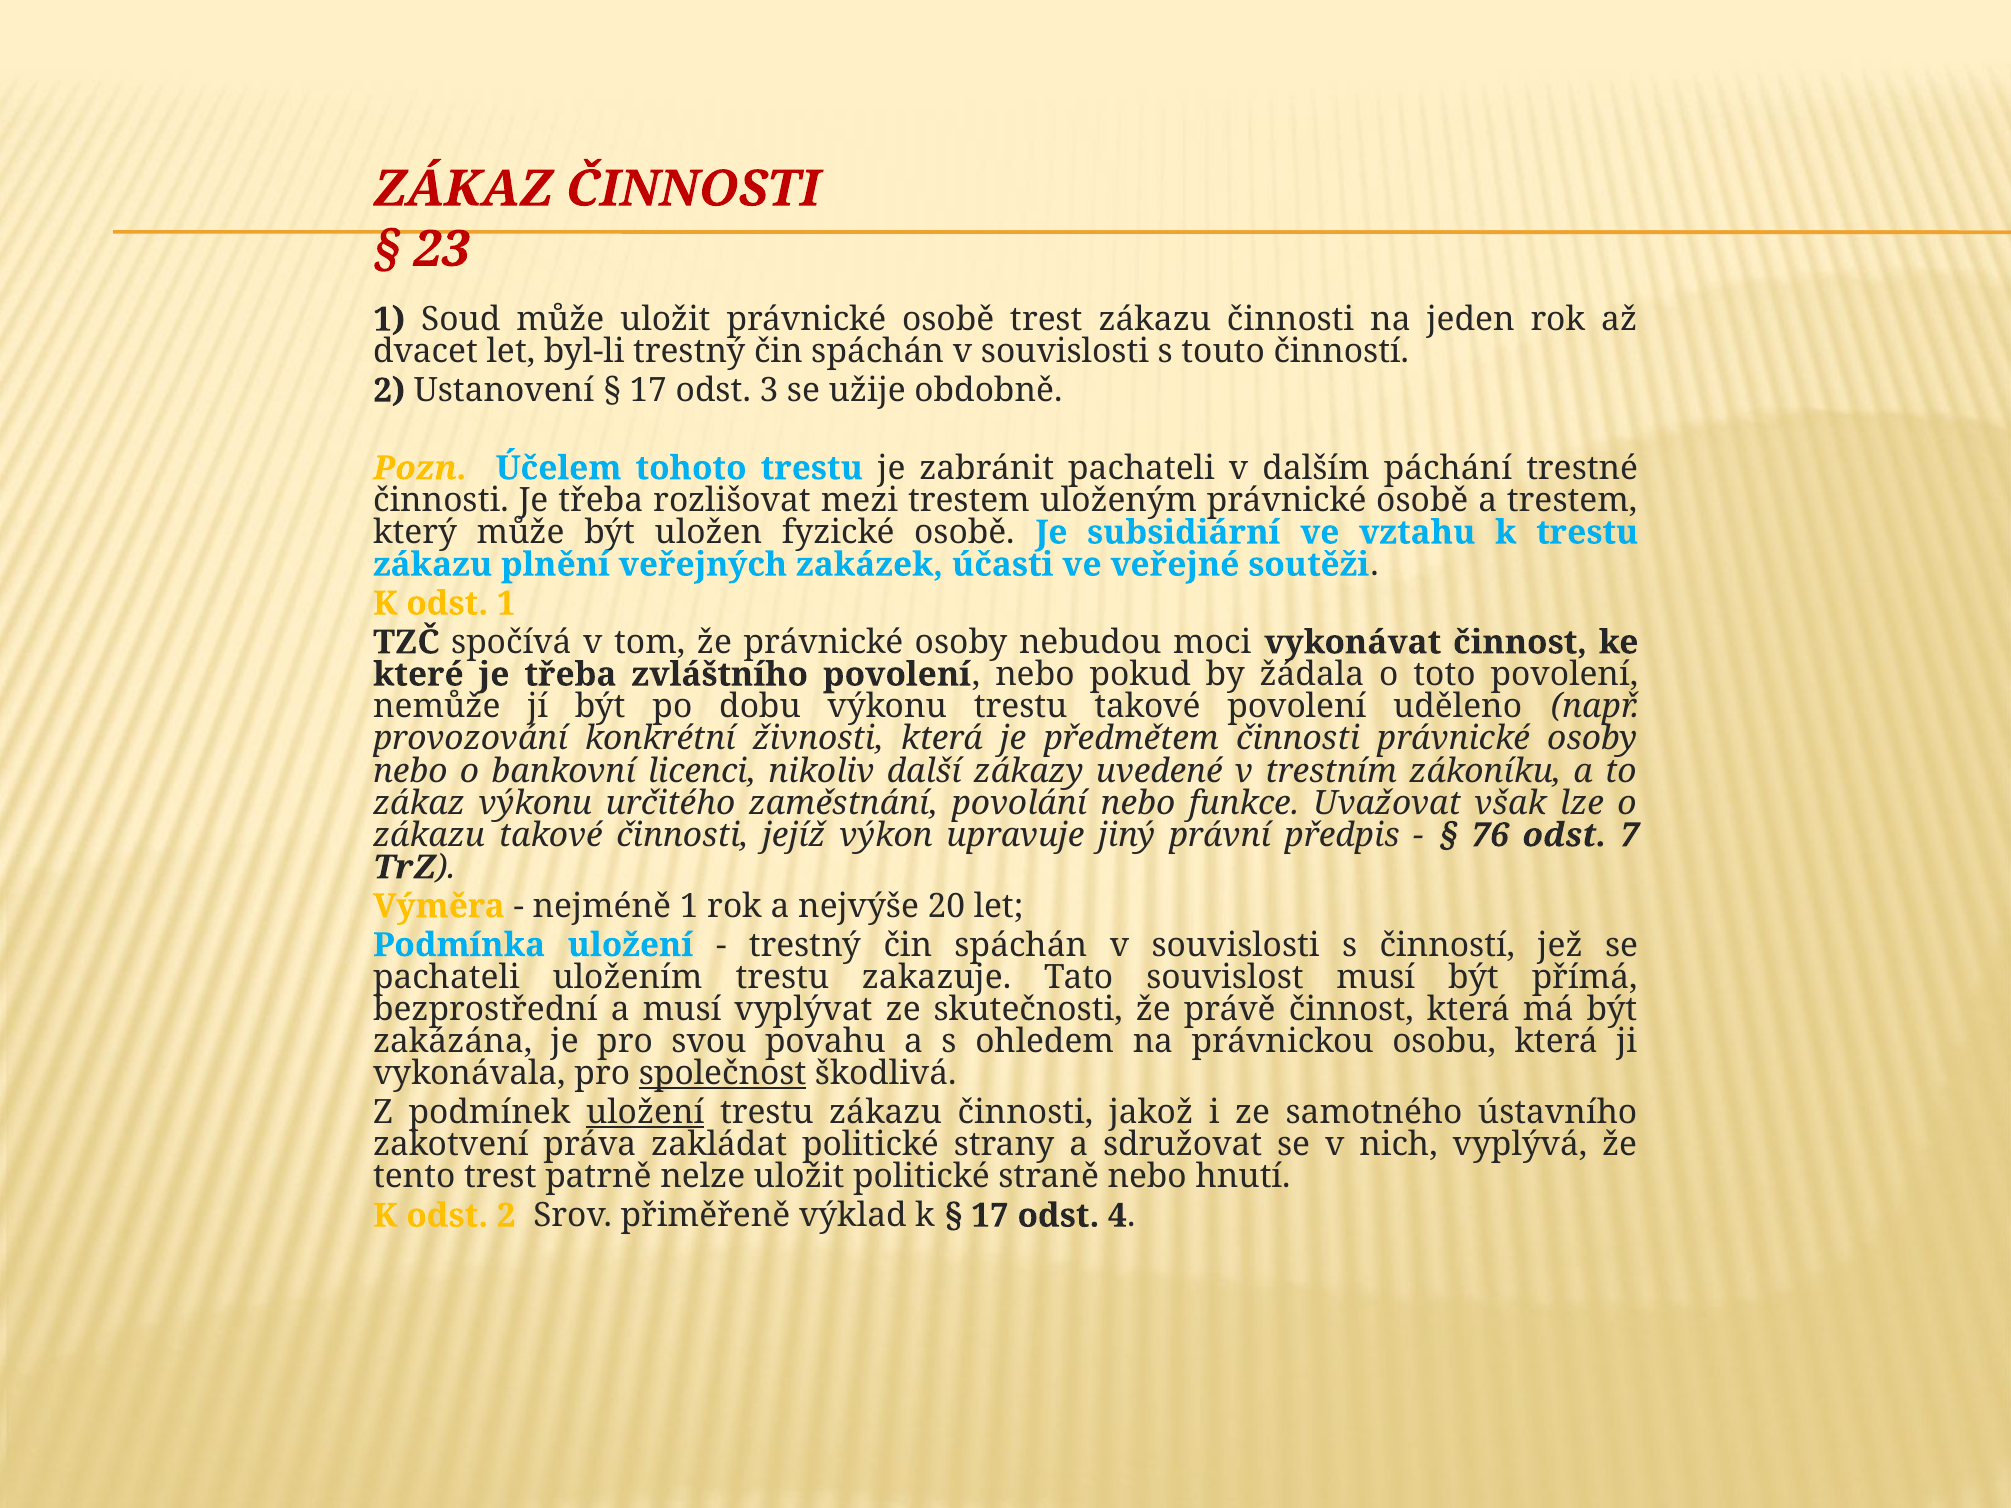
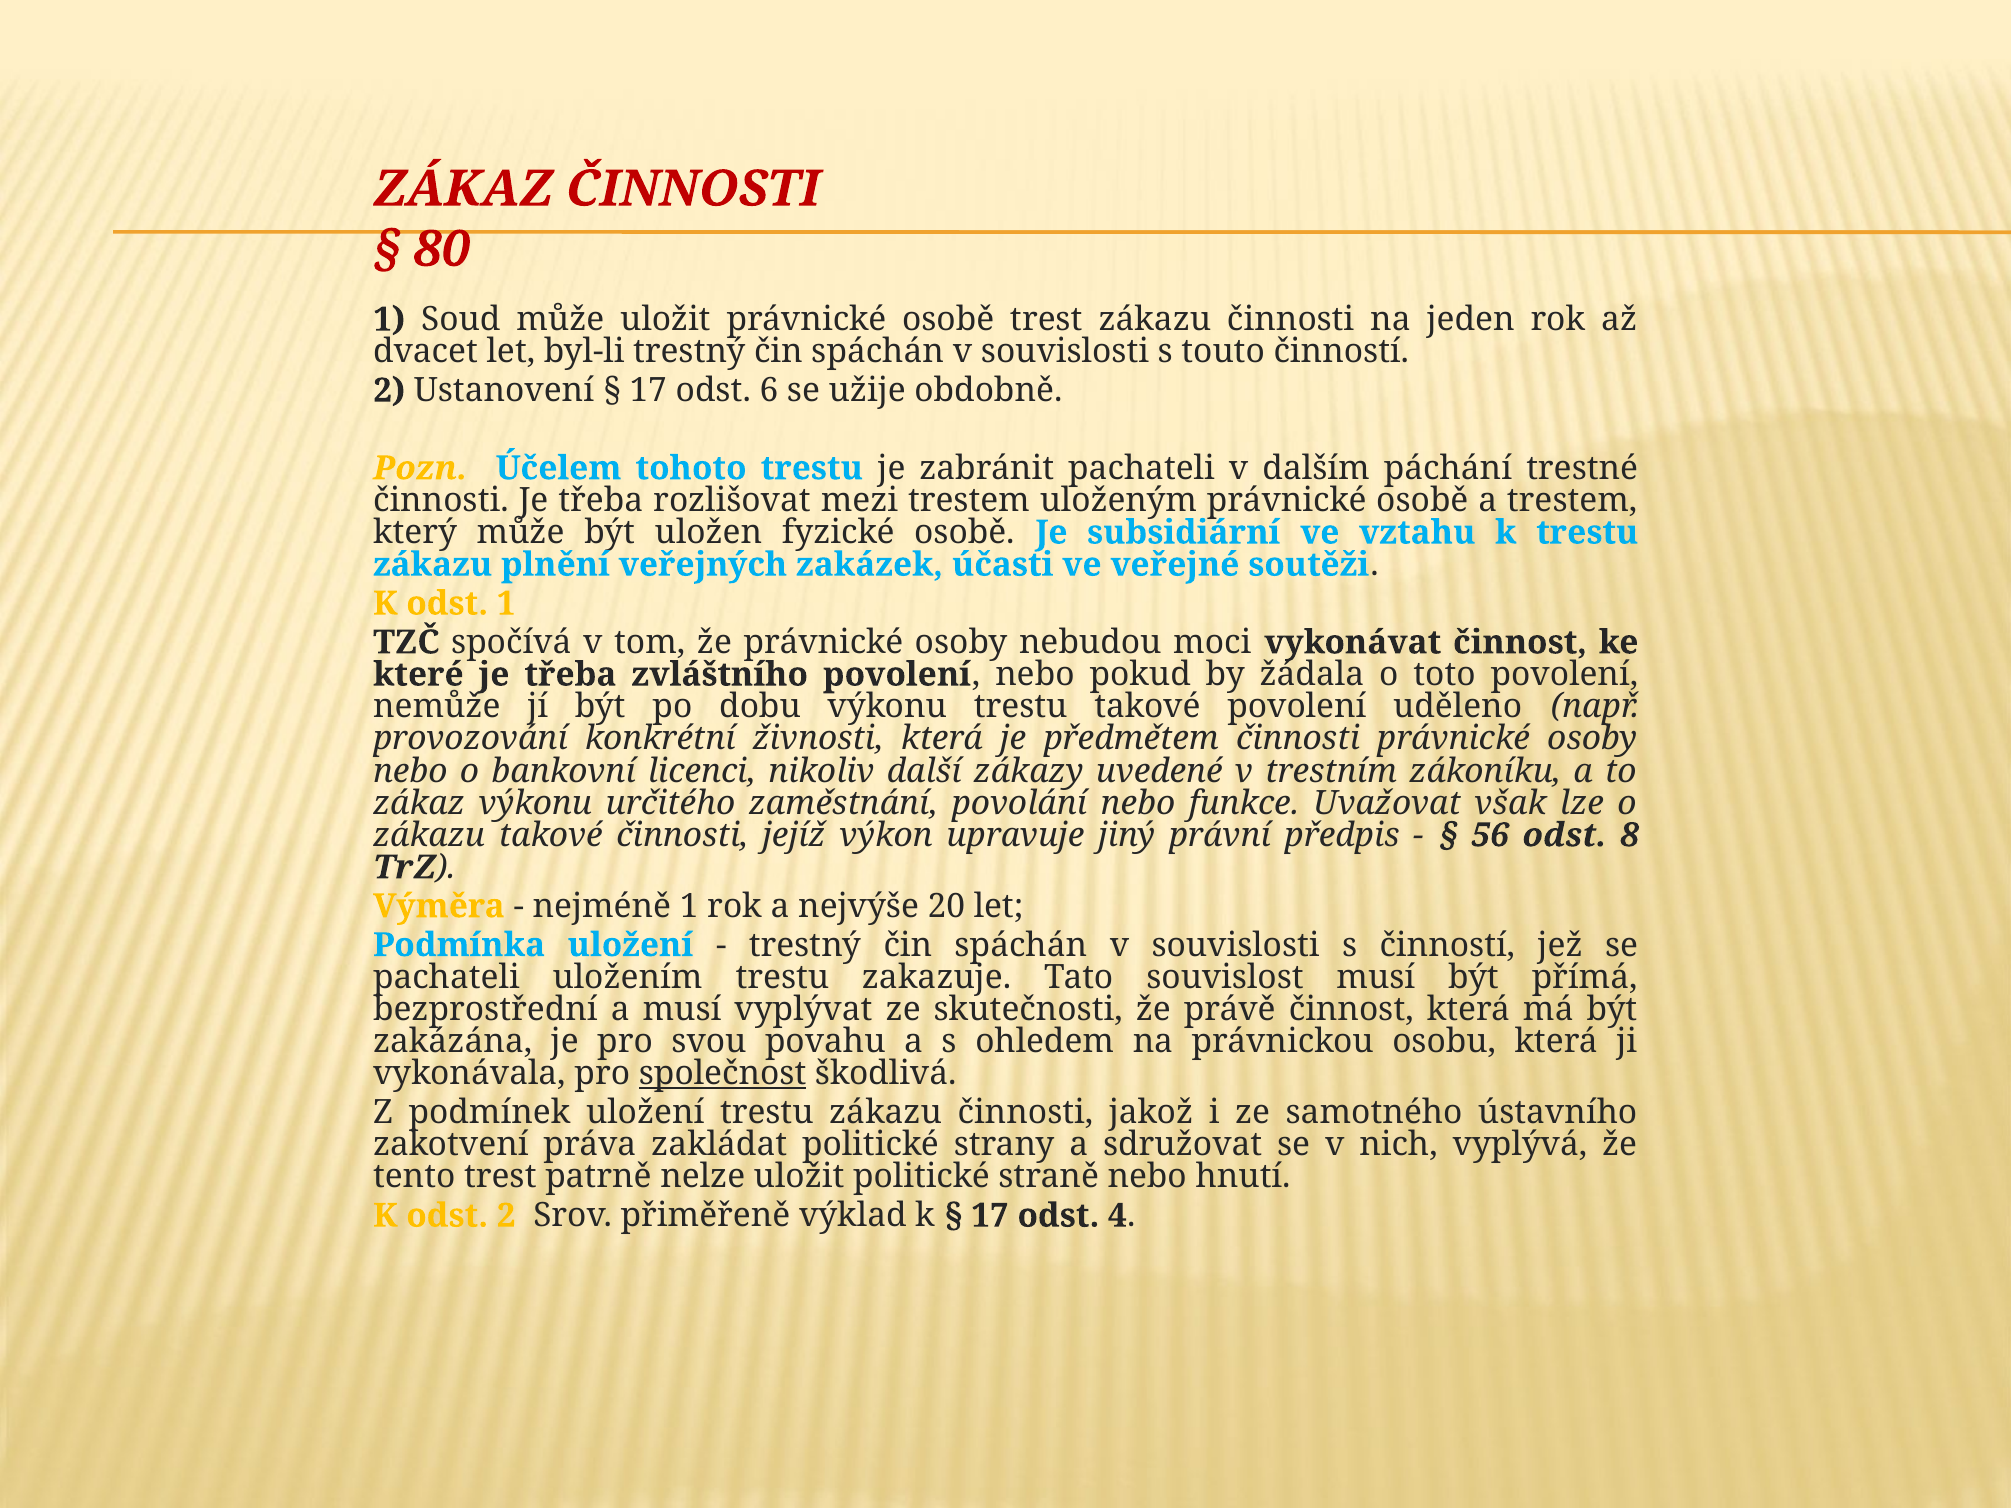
23: 23 -> 80
3: 3 -> 6
76: 76 -> 56
7: 7 -> 8
uložení at (645, 1113) underline: present -> none
